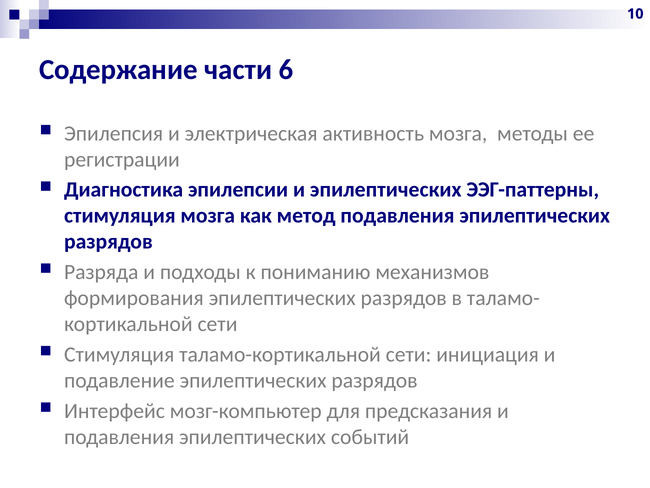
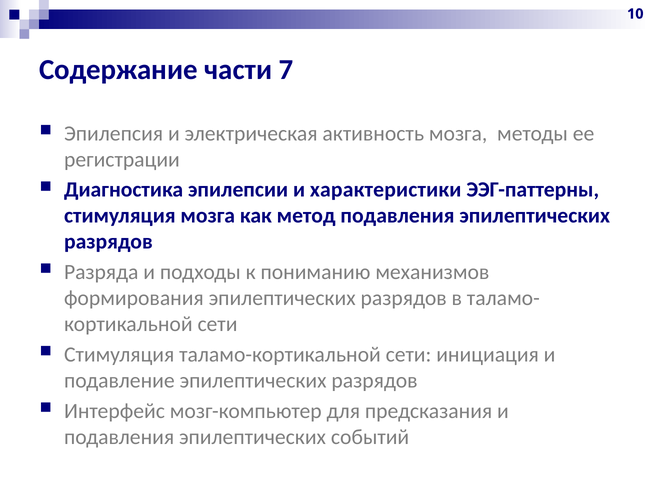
6: 6 -> 7
и эпилептических: эпилептических -> характеристики
